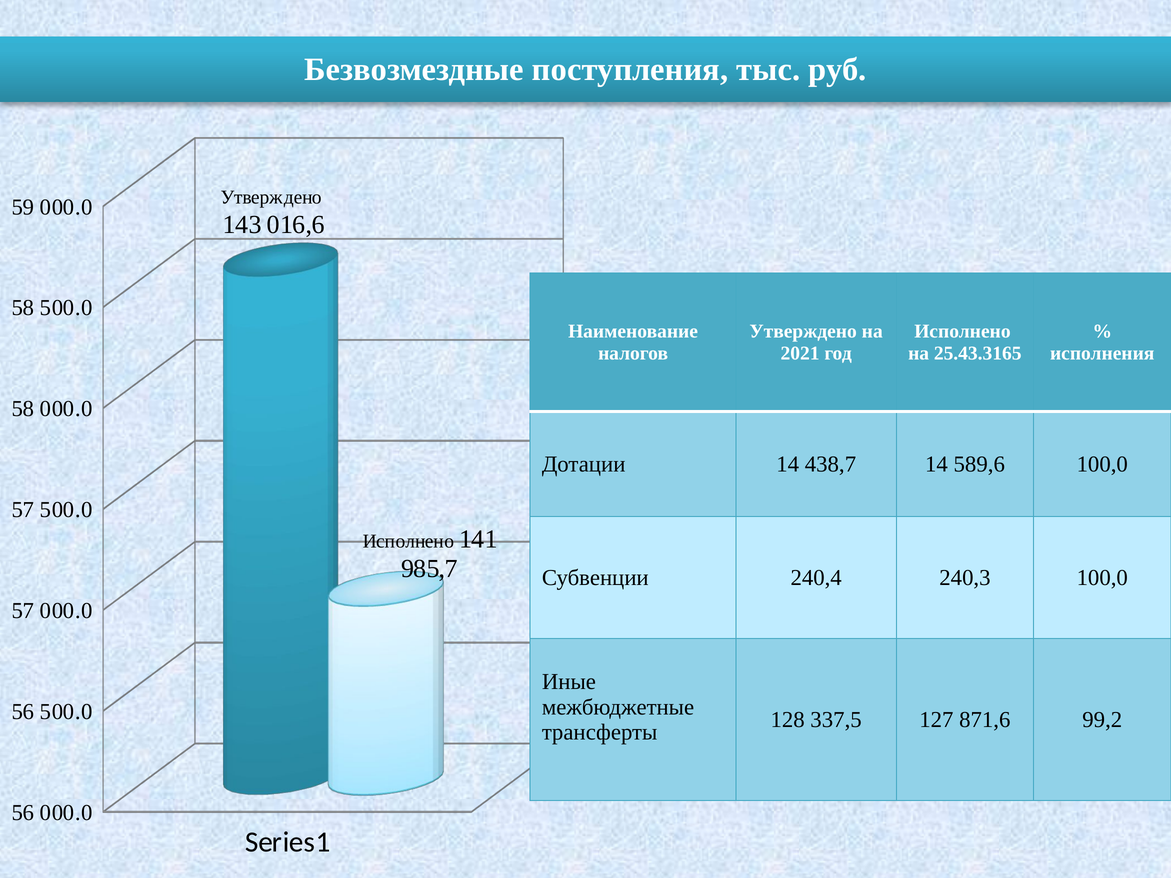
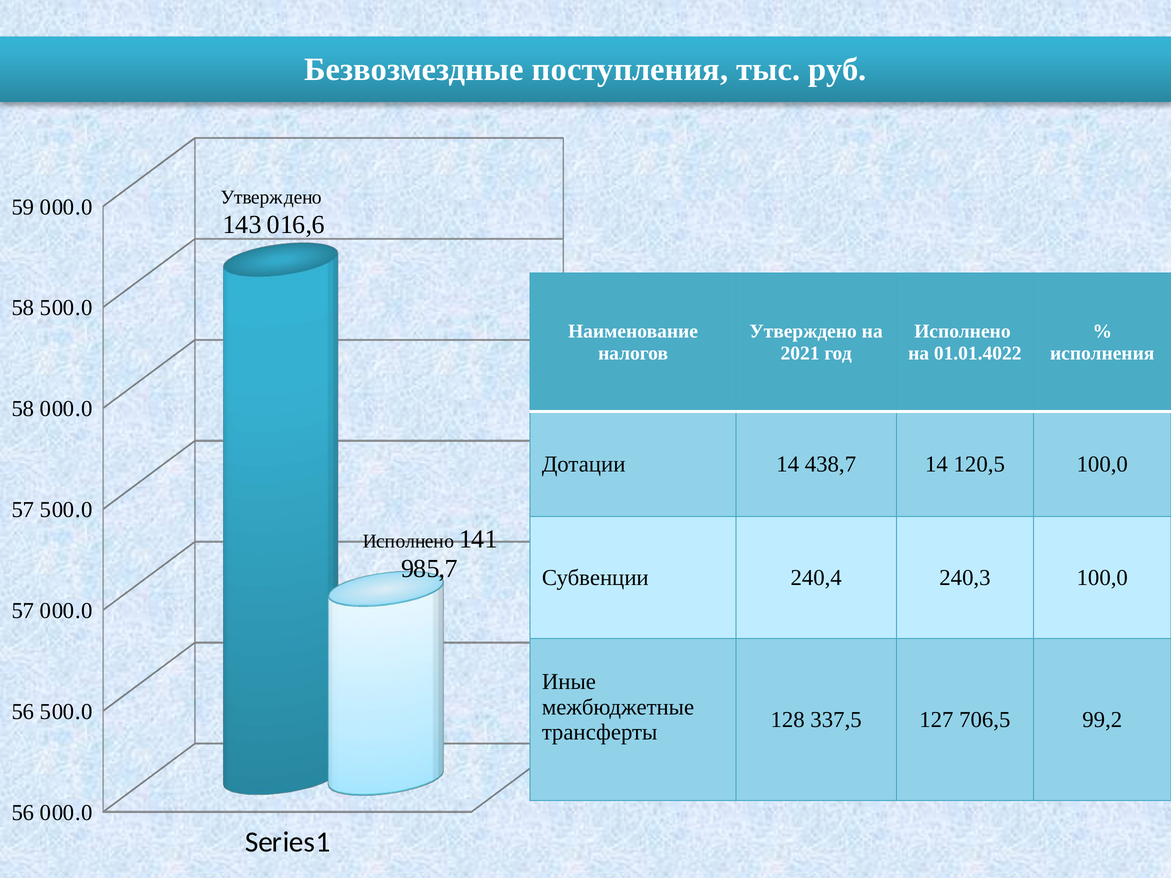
25.43.3165: 25.43.3165 -> 01.01.4022
589,6: 589,6 -> 120,5
871,6: 871,6 -> 706,5
